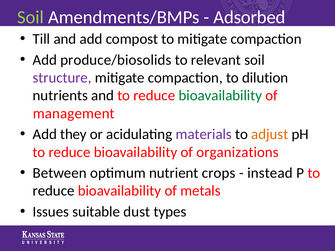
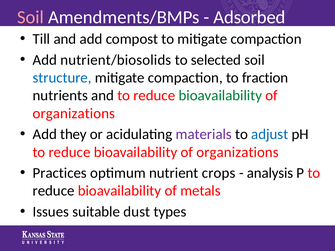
Soil at (31, 17) colour: light green -> pink
produce/biosolids: produce/biosolids -> nutrient/biosolids
relevant: relevant -> selected
structure colour: purple -> blue
dilution: dilution -> fraction
management at (74, 114): management -> organizations
adjust colour: orange -> blue
Between: Between -> Practices
instead: instead -> analysis
